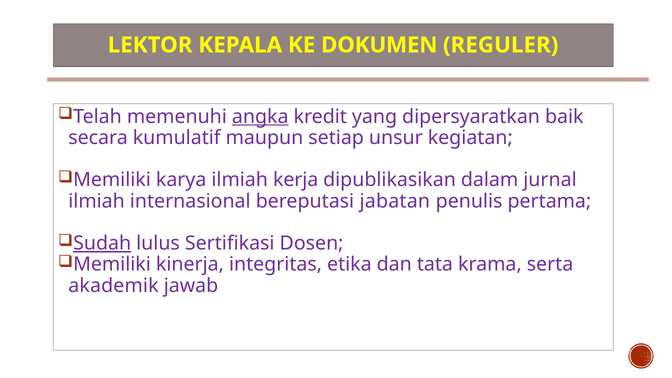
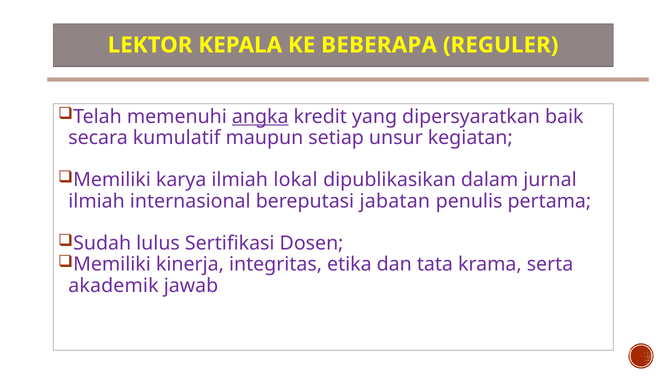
DOKUMEN: DOKUMEN -> BEBERAPA
kerja: kerja -> lokal
Sudah underline: present -> none
